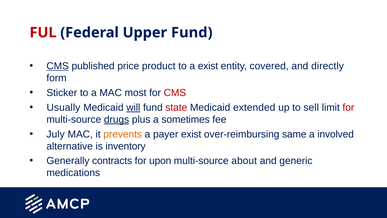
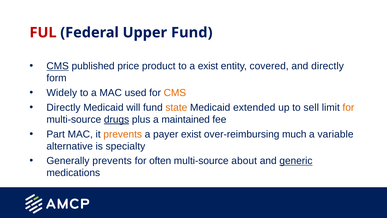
Sticker: Sticker -> Widely
most: most -> used
CMS at (175, 93) colour: red -> orange
Usually at (63, 107): Usually -> Directly
will underline: present -> none
state colour: red -> orange
for at (348, 107) colour: red -> orange
sometimes: sometimes -> maintained
July: July -> Part
same: same -> much
involved: involved -> variable
inventory: inventory -> specialty
Generally contracts: contracts -> prevents
upon: upon -> often
generic underline: none -> present
